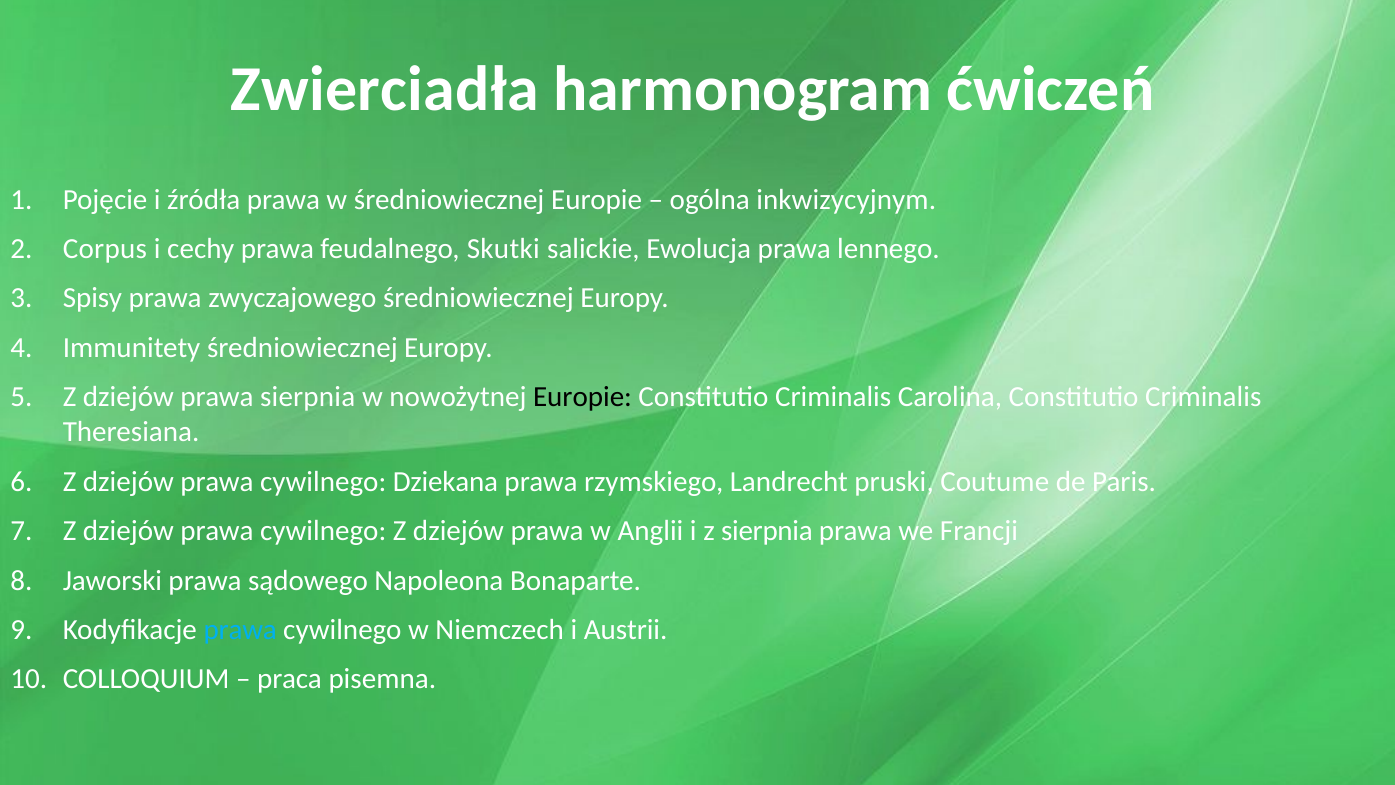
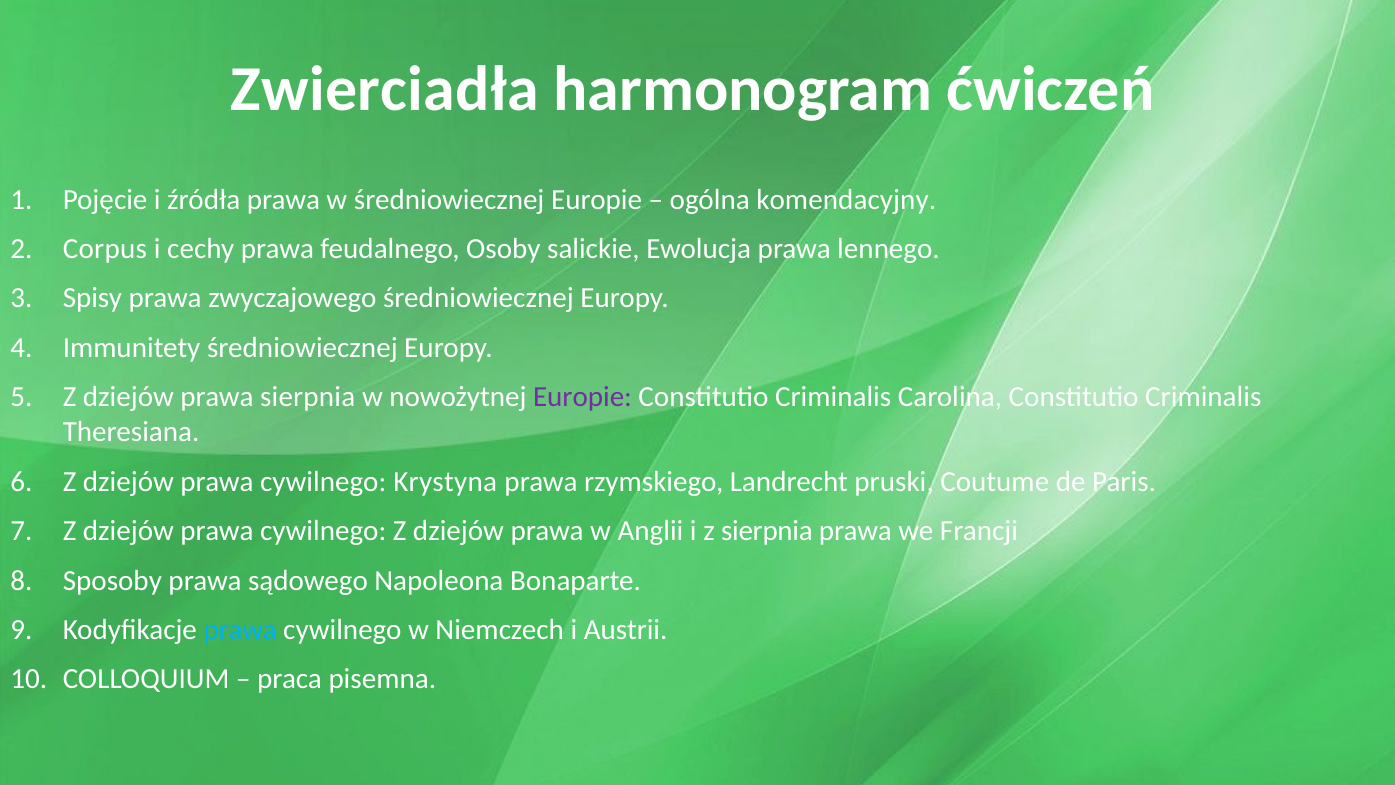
inkwizycyjnym: inkwizycyjnym -> komendacyjny
Skutki: Skutki -> Osoby
Europie at (583, 397) colour: black -> purple
Dziekana: Dziekana -> Krystyna
Jaworski: Jaworski -> Sposoby
